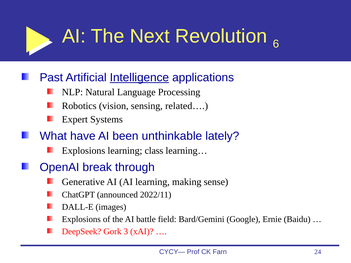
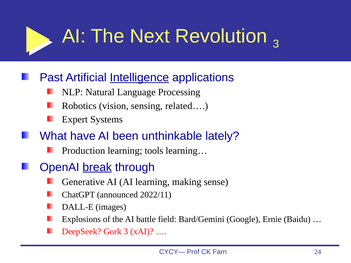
Revolution 6: 6 -> 3
Explosions at (83, 151): Explosions -> Production
class: class -> tools
break underline: none -> present
